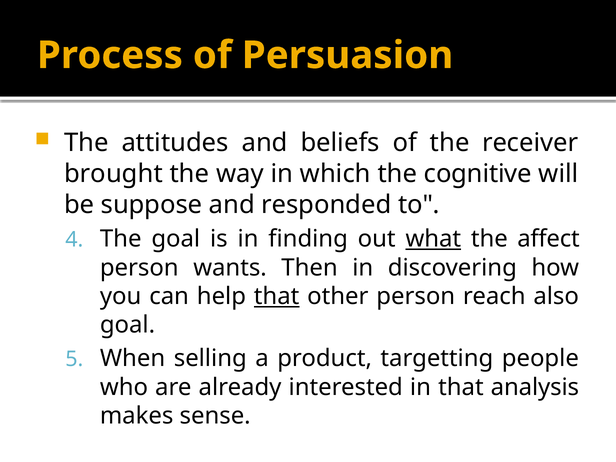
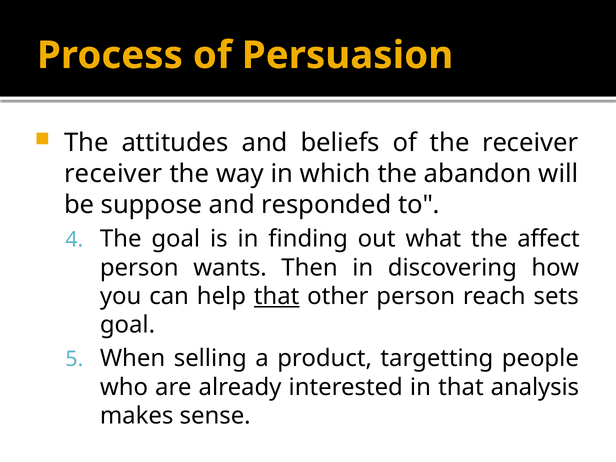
brought at (113, 174): brought -> receiver
cognitive: cognitive -> abandon
what underline: present -> none
also: also -> sets
